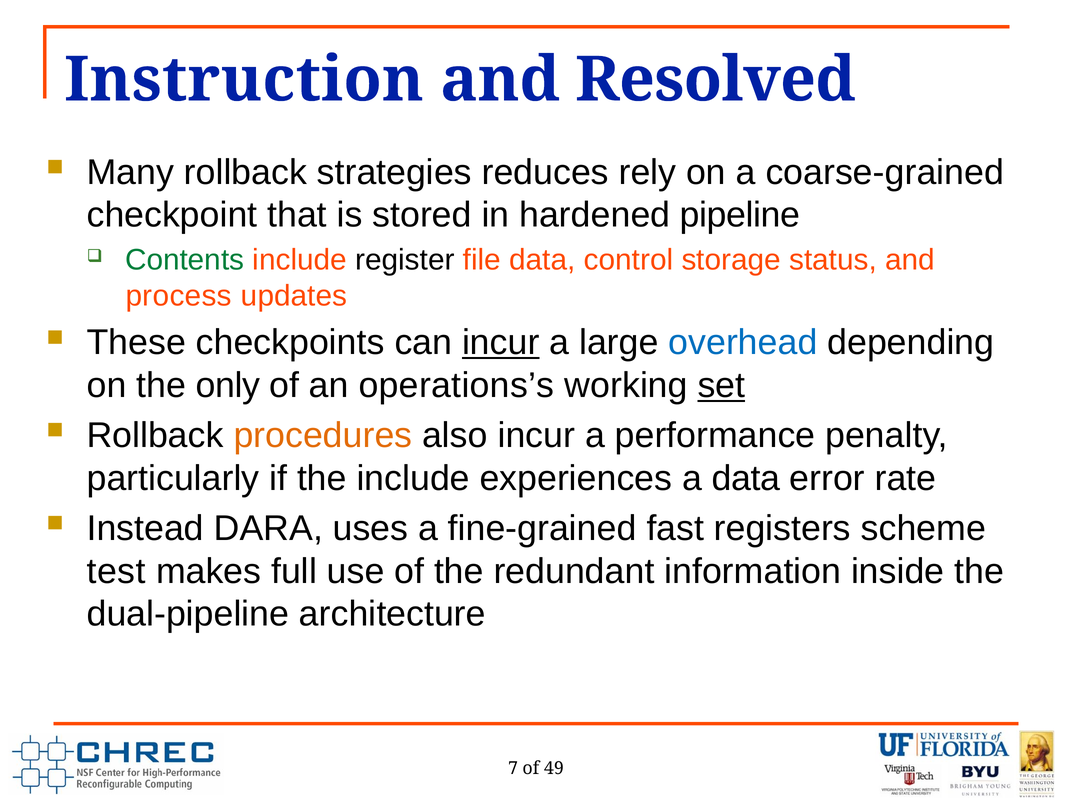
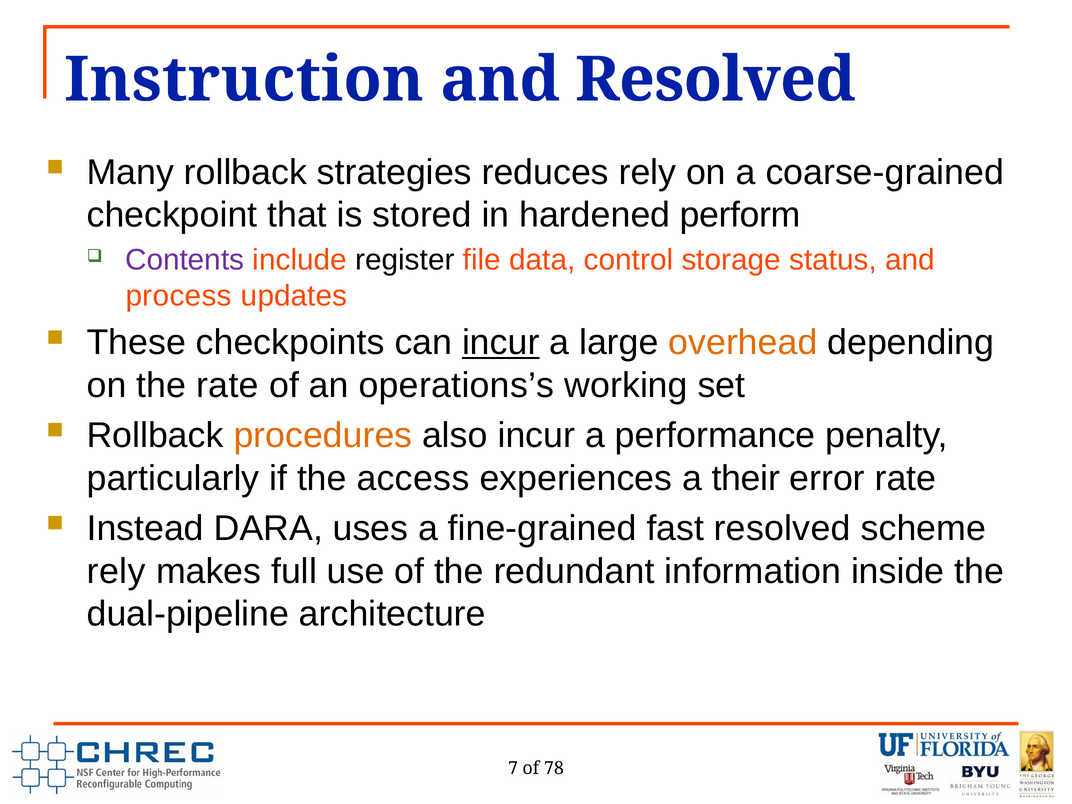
pipeline: pipeline -> perform
Contents colour: green -> purple
overhead colour: blue -> orange
the only: only -> rate
set underline: present -> none
the include: include -> access
a data: data -> their
fast registers: registers -> resolved
test at (116, 571): test -> rely
49: 49 -> 78
